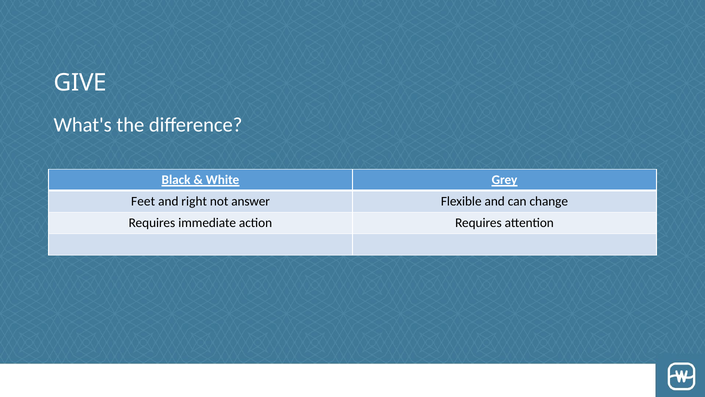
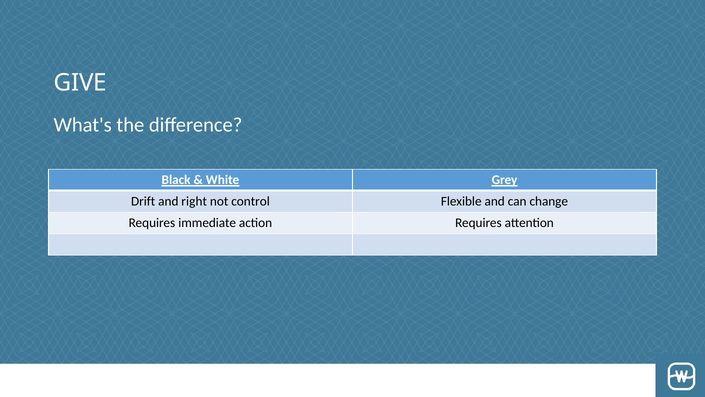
Feet: Feet -> Drift
answer: answer -> control
